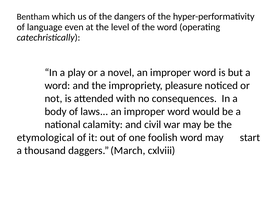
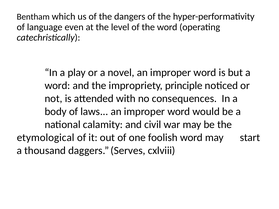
pleasure: pleasure -> principle
March: March -> Serves
